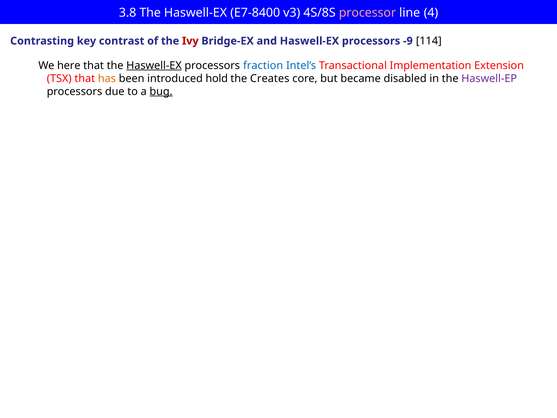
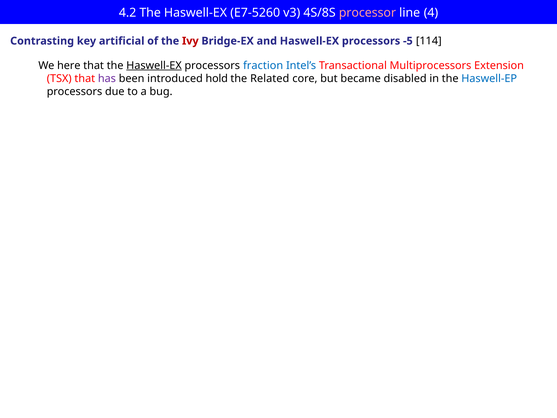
3.8: 3.8 -> 4.2
E7-8400: E7-8400 -> E7-5260
contrast: contrast -> artificial
-9: -9 -> -5
Implementation: Implementation -> Multiprocessors
has colour: orange -> purple
Creates: Creates -> Related
Haswell-EP colour: purple -> blue
bug underline: present -> none
